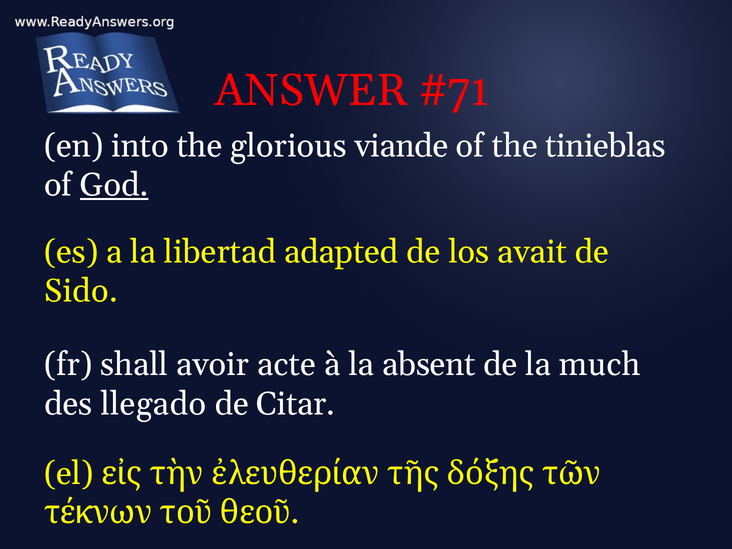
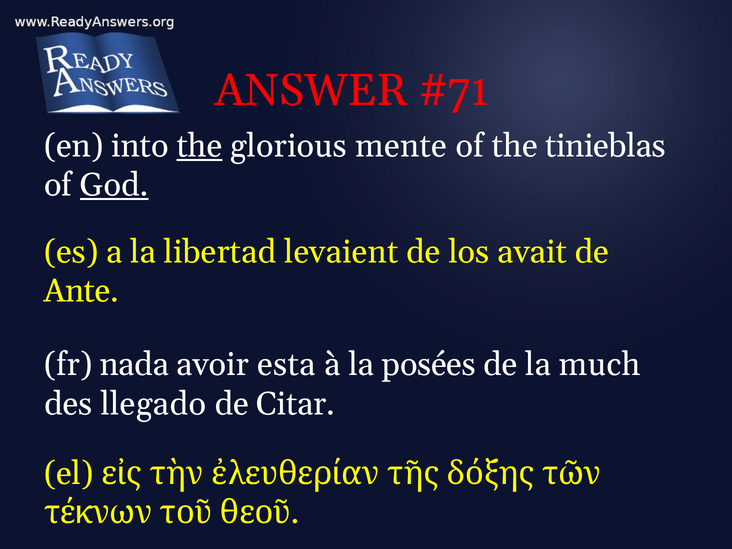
the at (199, 146) underline: none -> present
viande: viande -> mente
adapted: adapted -> levaient
Sido: Sido -> Ante
shall: shall -> nada
acte: acte -> esta
absent: absent -> posées
